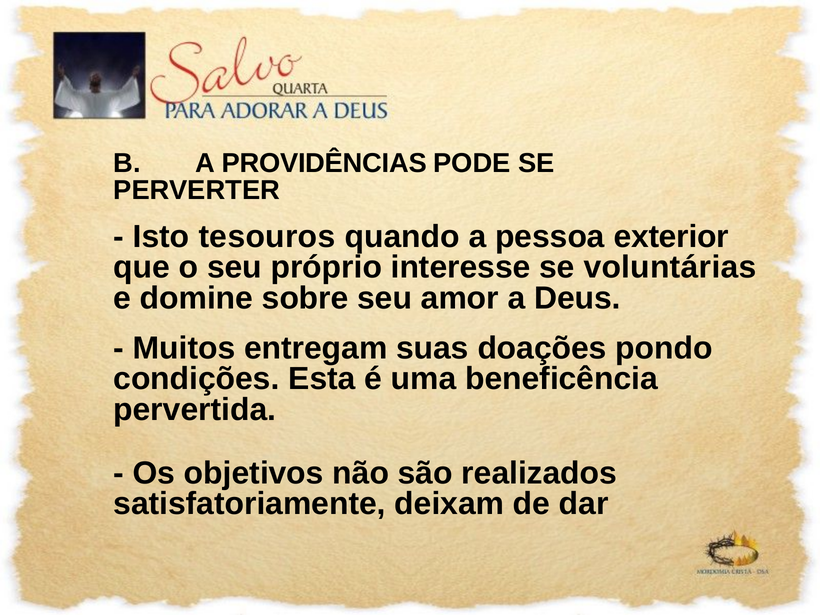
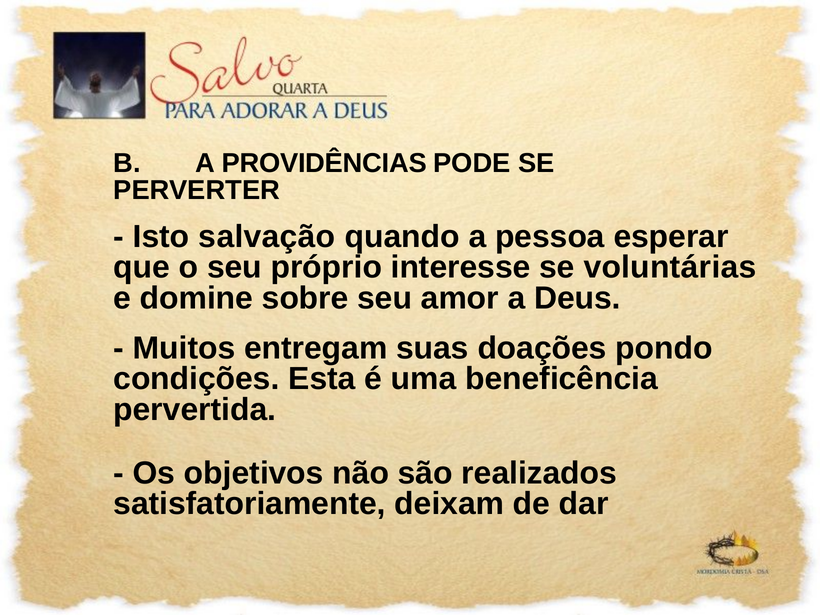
tesouros: tesouros -> salvação
exterior: exterior -> esperar
